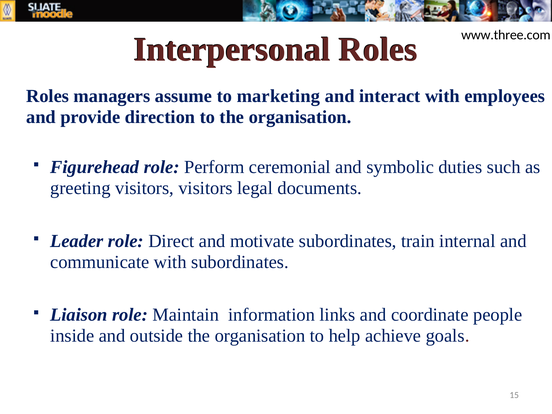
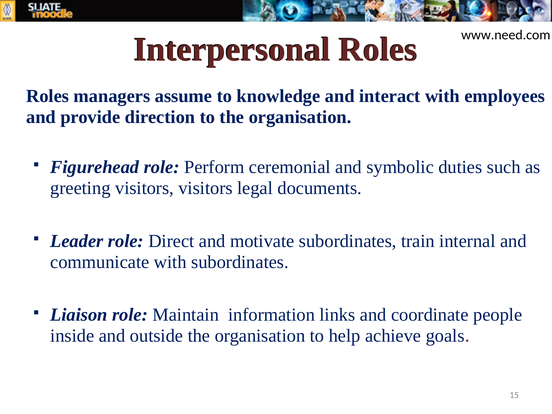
www.three.com: www.three.com -> www.need.com
marketing: marketing -> knowledge
